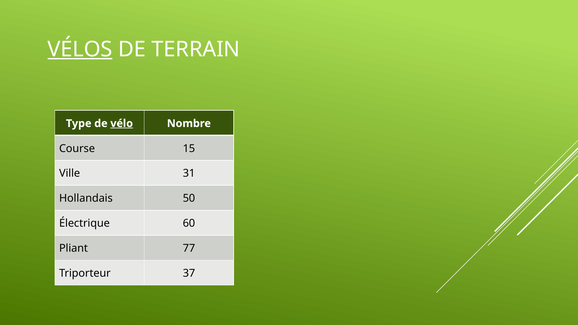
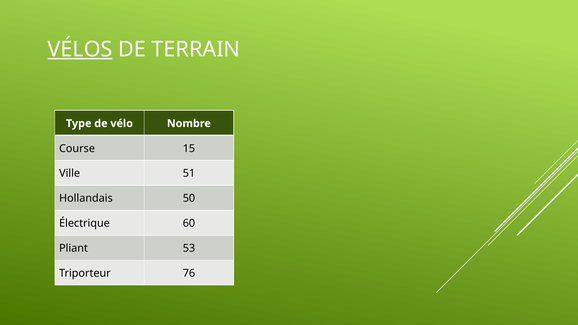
vélo underline: present -> none
31: 31 -> 51
77: 77 -> 53
37: 37 -> 76
